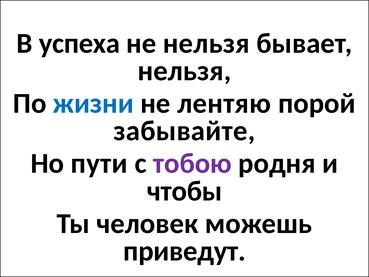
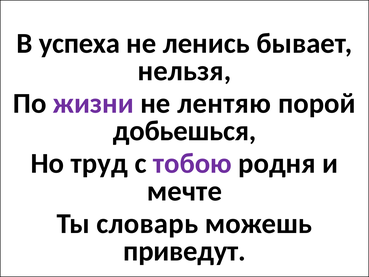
не нельзя: нельзя -> ленись
жизни colour: blue -> purple
забывайте: забывайте -> добьешься
пути: пути -> труд
чтобы: чтобы -> мечте
человек: человек -> словарь
